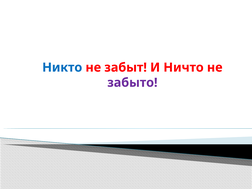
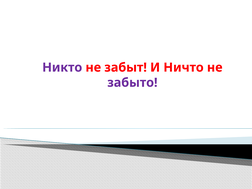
Никто colour: blue -> purple
